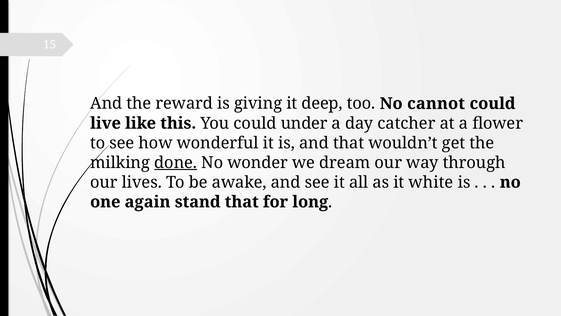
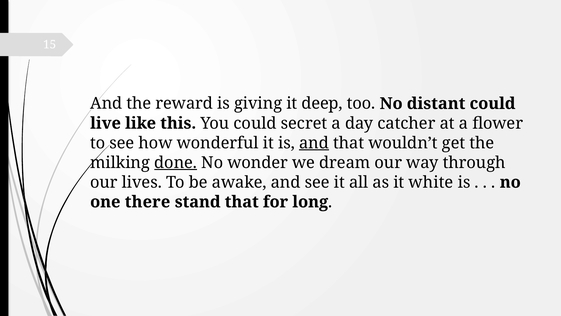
cannot: cannot -> distant
under: under -> secret
and at (314, 143) underline: none -> present
again: again -> there
